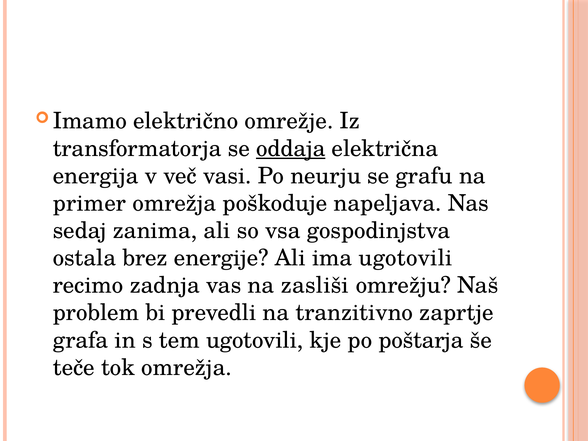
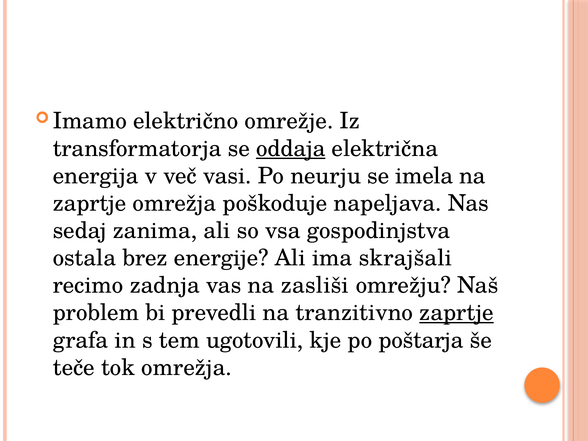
grafu: grafu -> imela
primer at (89, 203): primer -> zaprtje
ima ugotovili: ugotovili -> skrajšali
zaprtje at (457, 313) underline: none -> present
